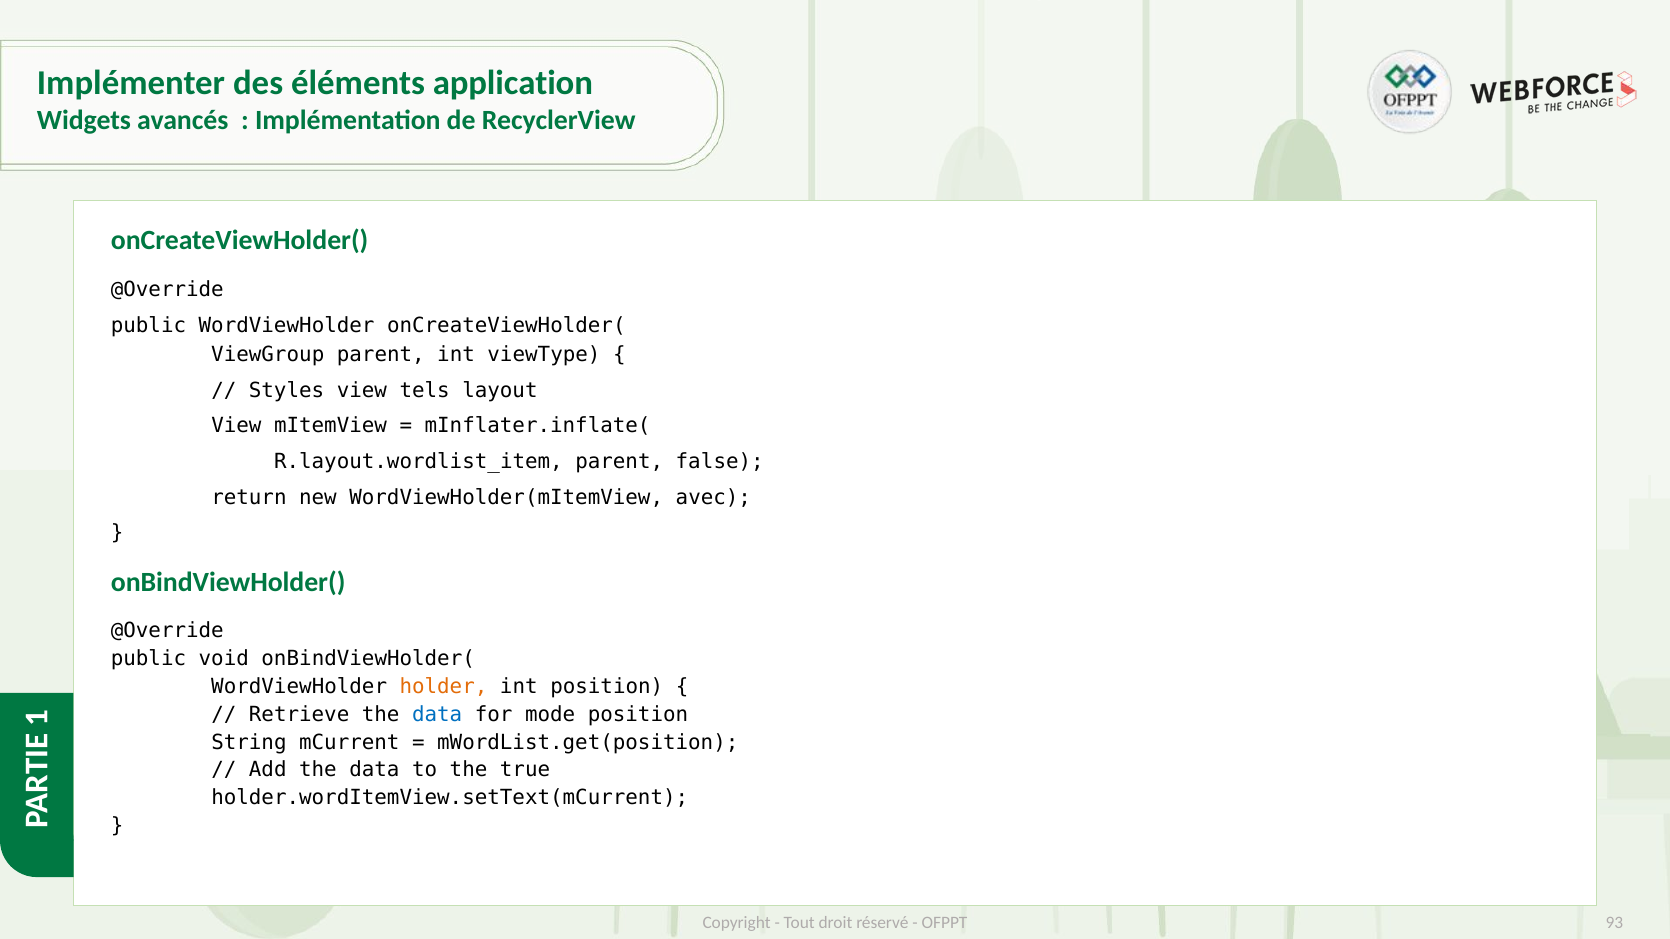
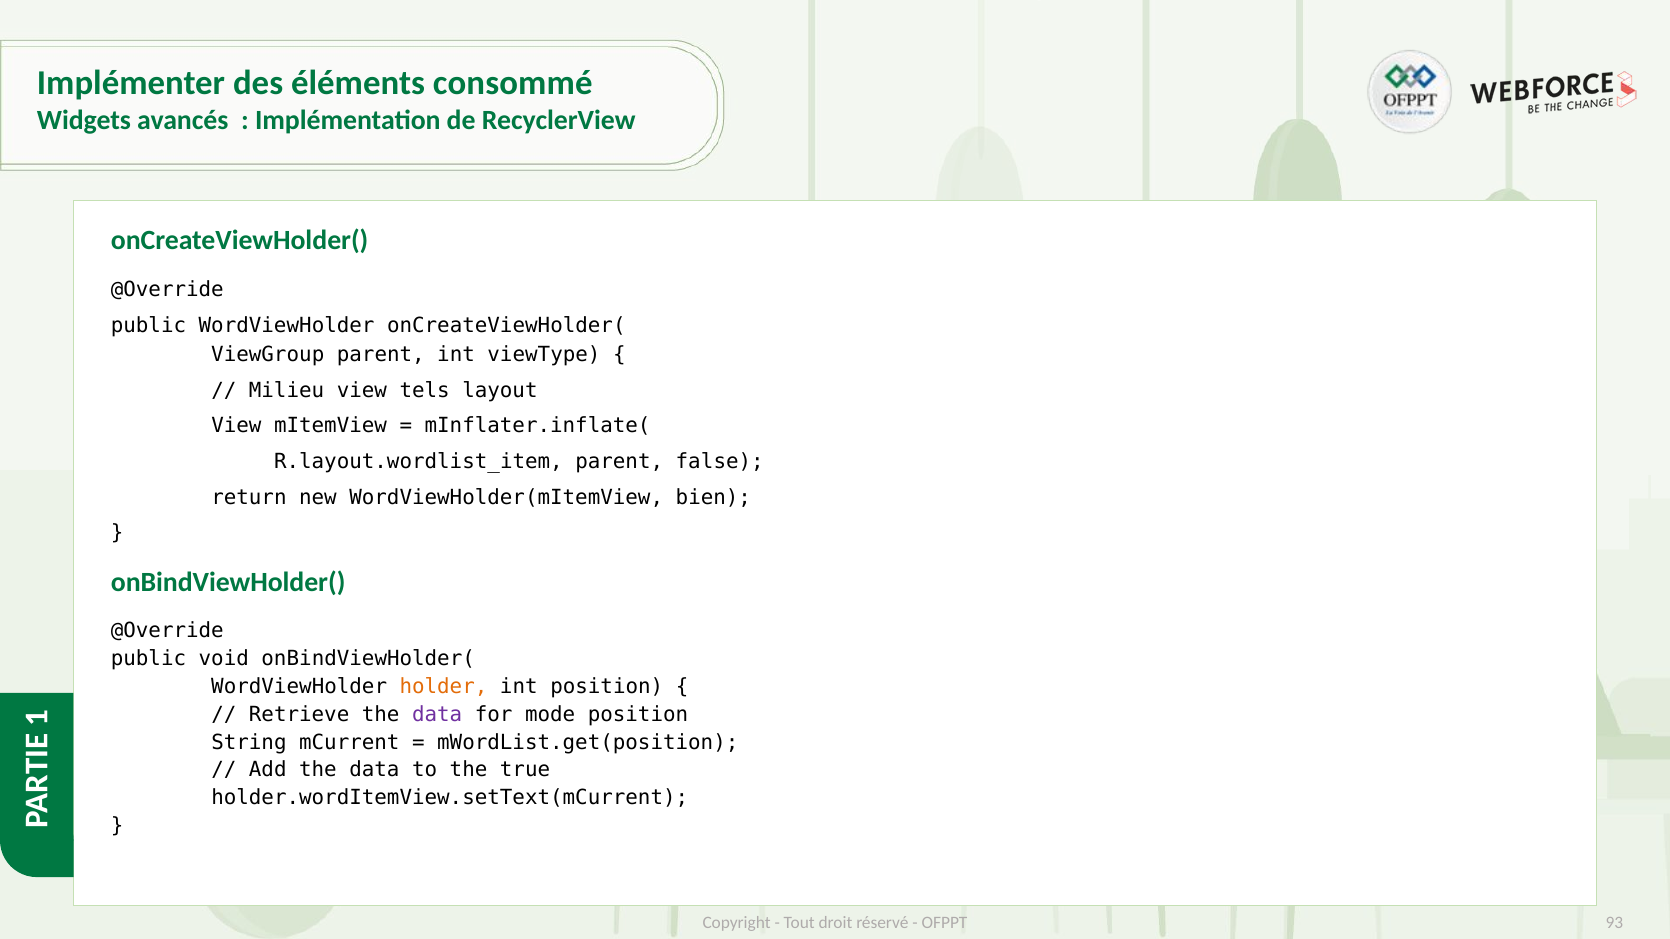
application: application -> consommé
Styles: Styles -> Milieu
avec: avec -> bien
data at (437, 715) colour: blue -> purple
